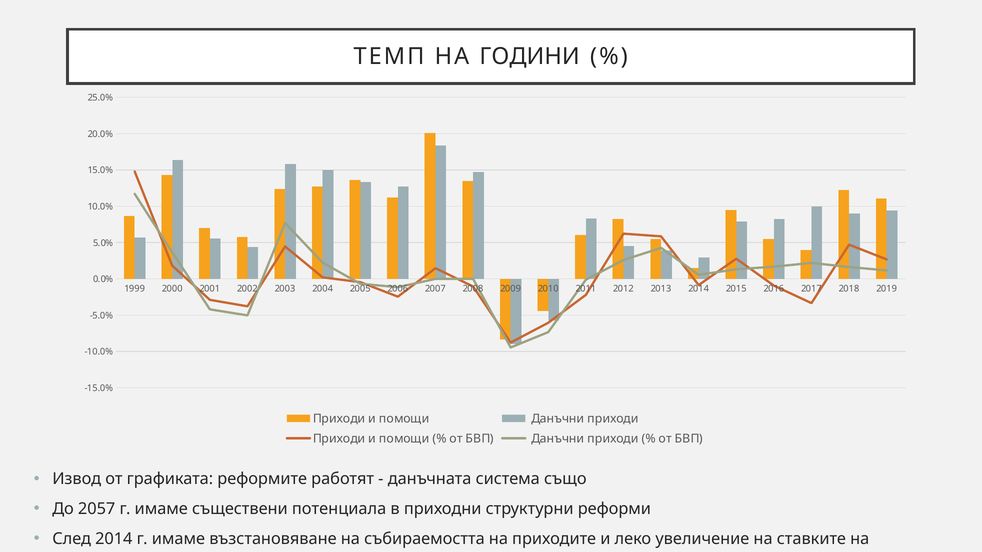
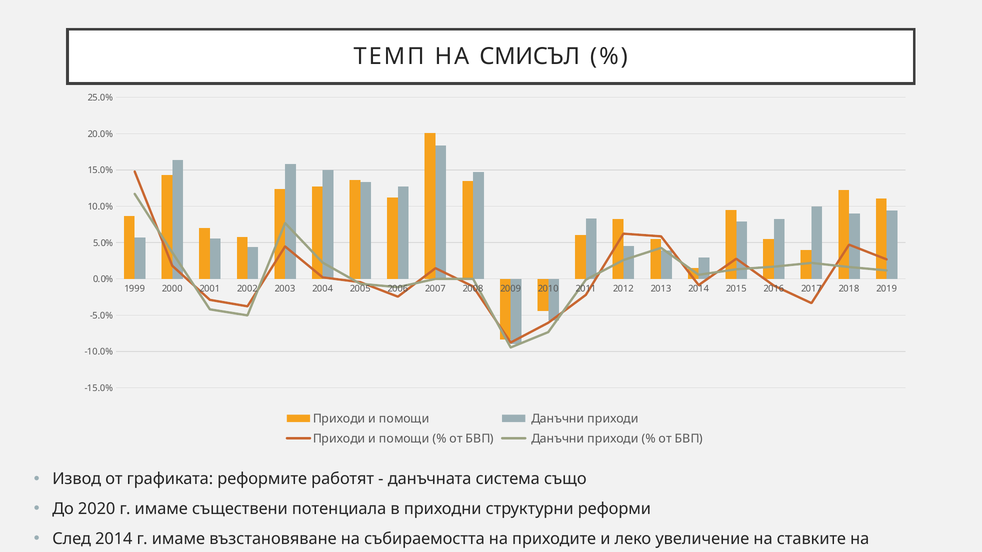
ГОДИНИ: ГОДИНИ -> СМИСЪЛ
2057: 2057 -> 2020
